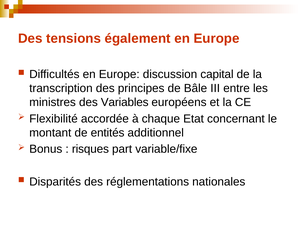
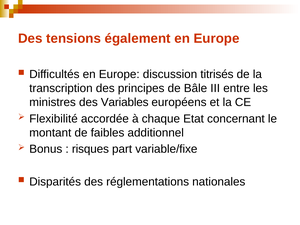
capital: capital -> titrisés
entités: entités -> faibles
